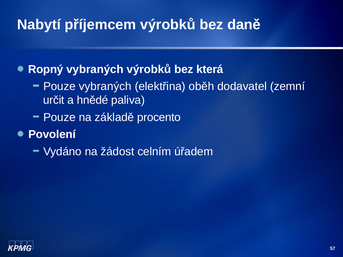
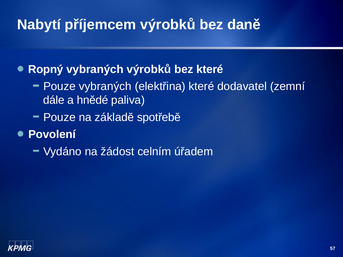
bez která: která -> které
elektřina oběh: oběh -> které
určit: určit -> dále
procento: procento -> spotřebě
